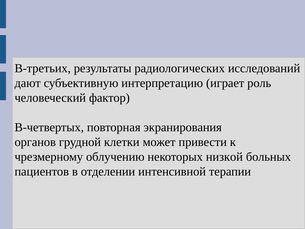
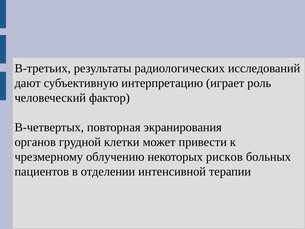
низкой: низкой -> рисков
